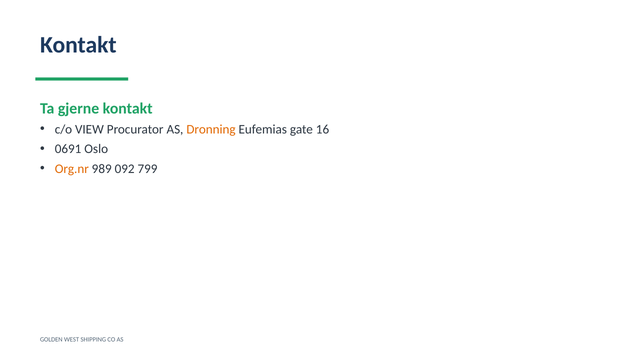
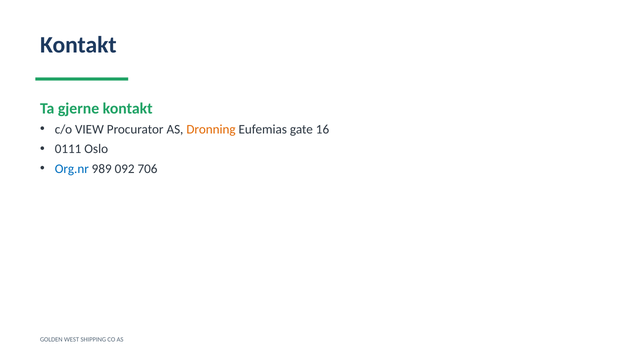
0691: 0691 -> 0111
Org.nr colour: orange -> blue
799: 799 -> 706
